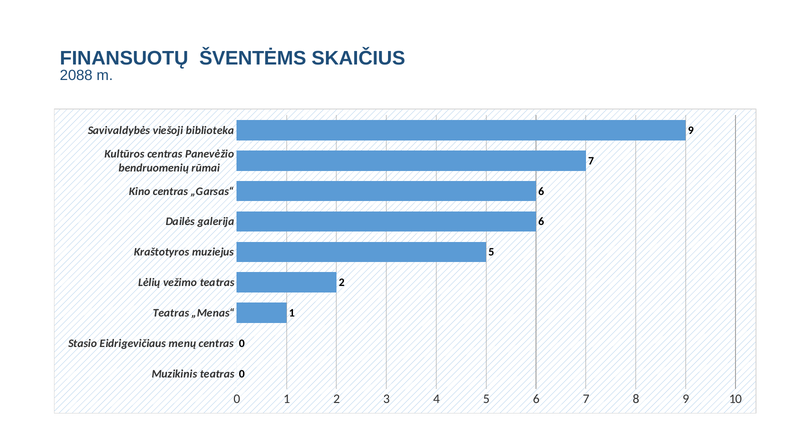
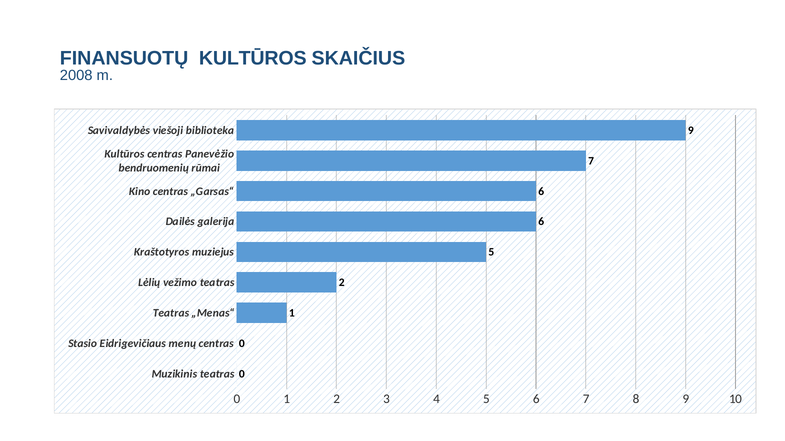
FINANSUOTŲ ŠVENTĖMS: ŠVENTĖMS -> KULTŪROS
2088: 2088 -> 2008
